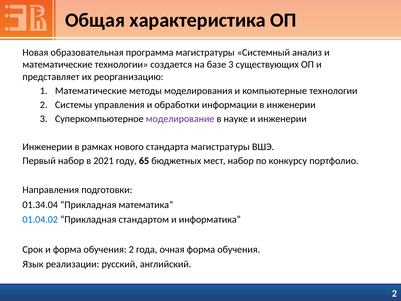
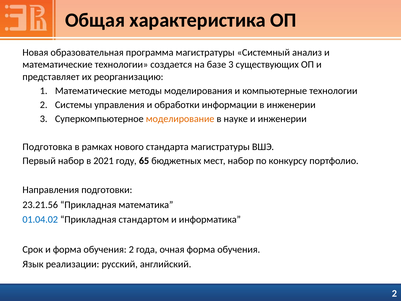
моделирование colour: purple -> orange
Инженерии at (47, 147): Инженерии -> Подготовка
01.34.04: 01.34.04 -> 23.21.56
